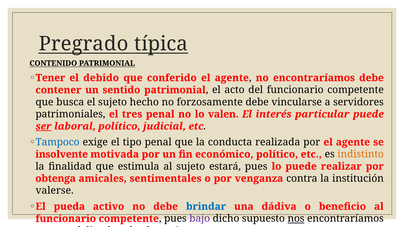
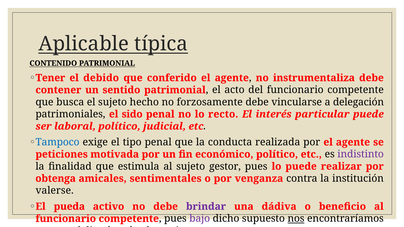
Pregrado: Pregrado -> Aplicable
no encontraríamos: encontraríamos -> instrumentaliza
servidores: servidores -> delegación
tres: tres -> sido
valen: valen -> recto
ser underline: present -> none
insolvente: insolvente -> peticiones
indistinto colour: orange -> purple
estará: estará -> gestor
brindar colour: blue -> purple
